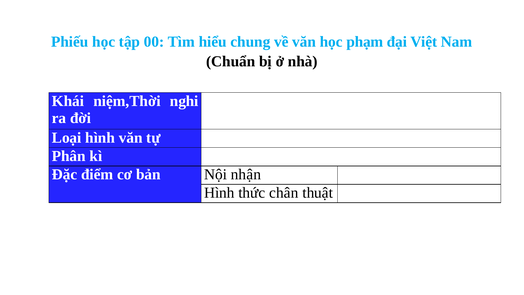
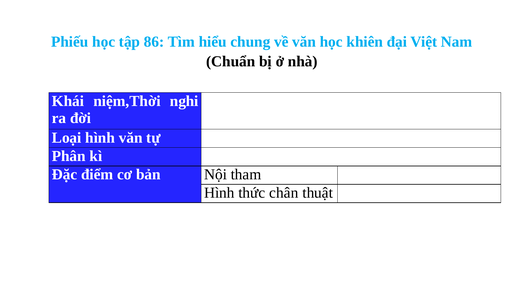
00: 00 -> 86
phạm: phạm -> khiên
nhận: nhận -> tham
